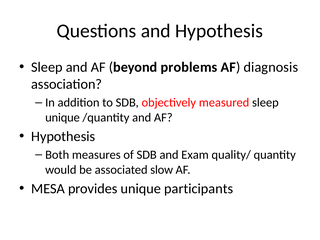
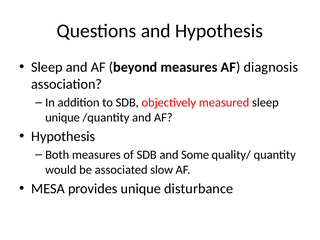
beyond problems: problems -> measures
Exam: Exam -> Some
participants: participants -> disturbance
